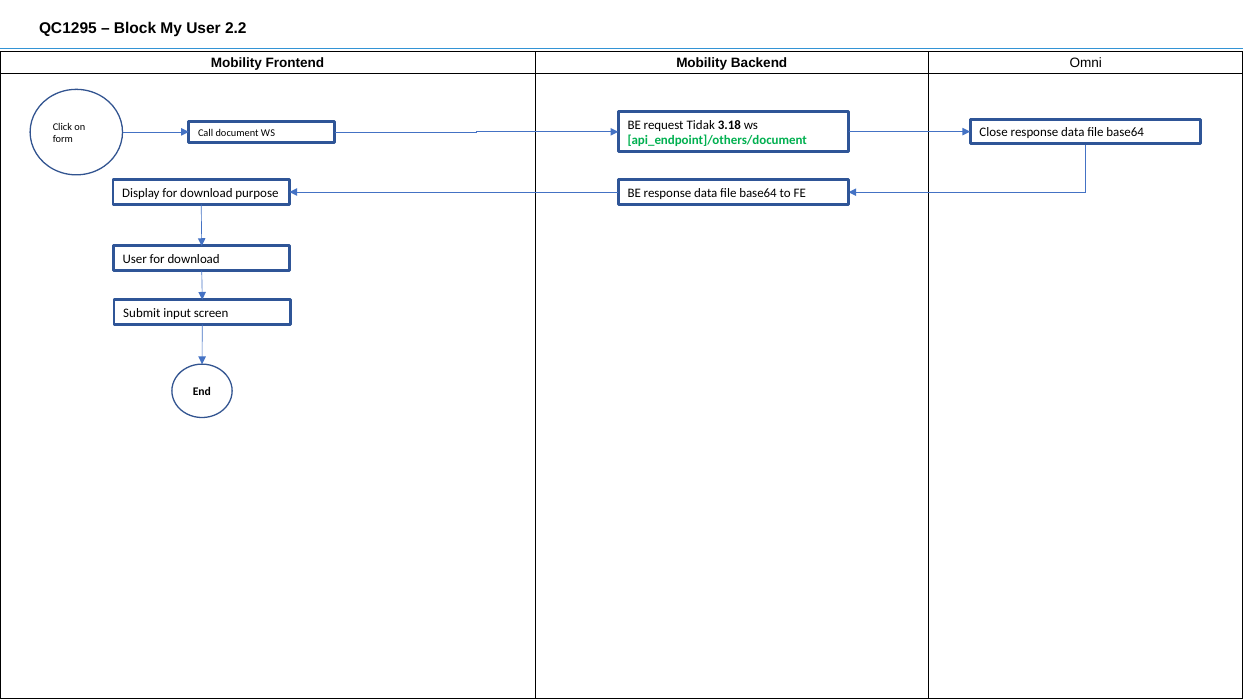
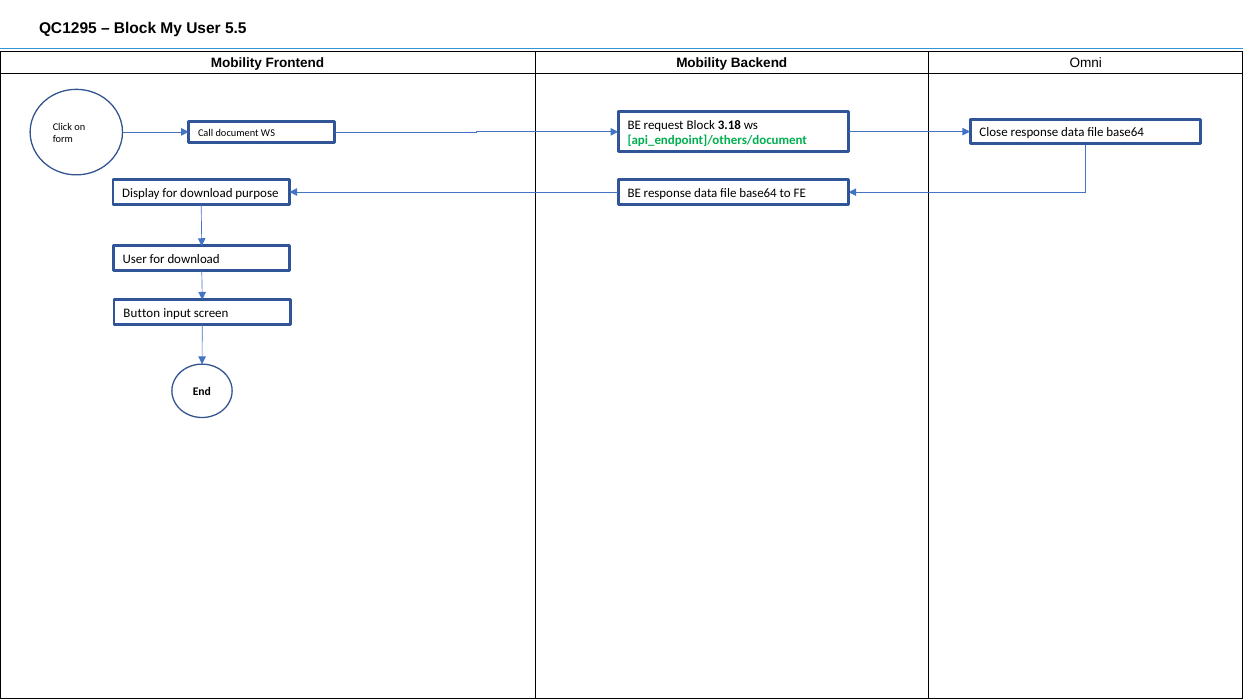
2.2: 2.2 -> 5.5
request Tidak: Tidak -> Block
Submit: Submit -> Button
